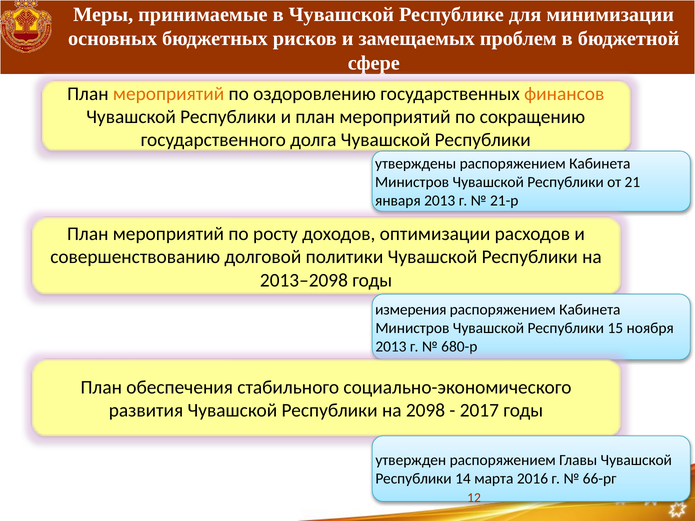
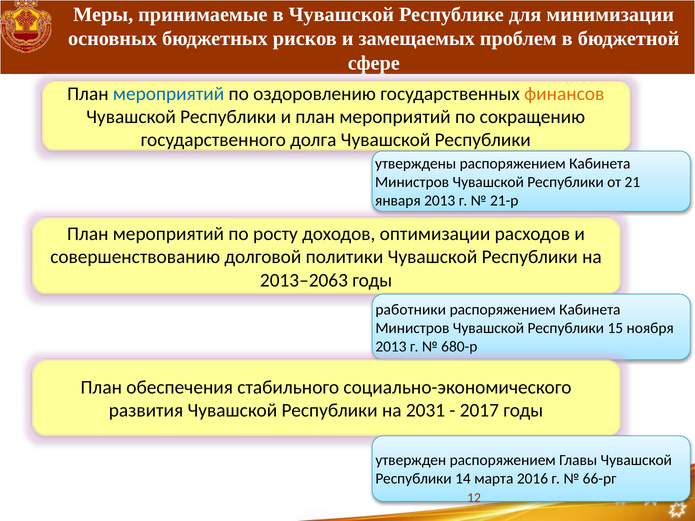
мероприятий at (169, 94) colour: orange -> blue
2013–2098: 2013–2098 -> 2013–2063
измерения: измерения -> работники
2098: 2098 -> 2031
